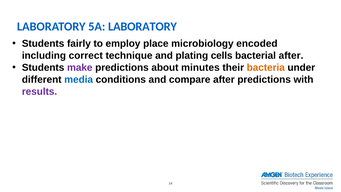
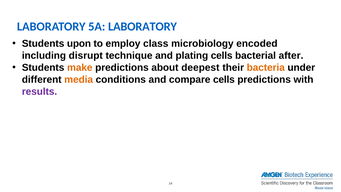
fairly: fairly -> upon
place: place -> class
correct: correct -> disrupt
make colour: purple -> orange
minutes: minutes -> deepest
media colour: blue -> orange
compare after: after -> cells
